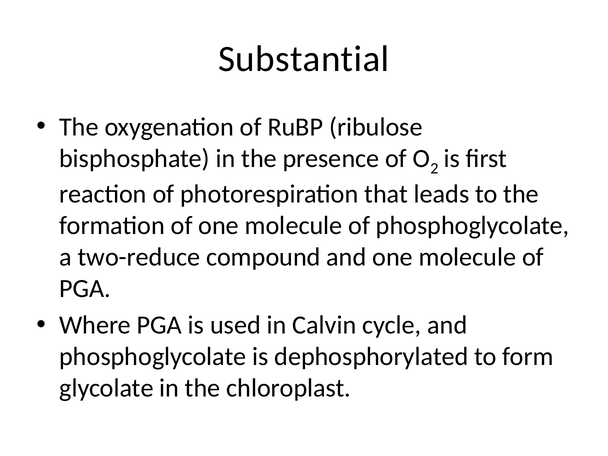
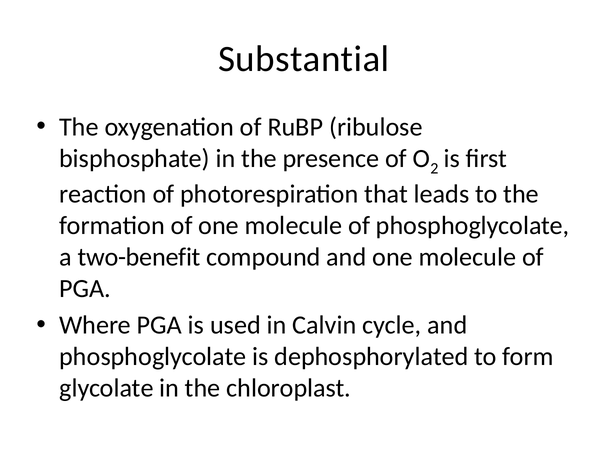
two-reduce: two-reduce -> two-benefit
